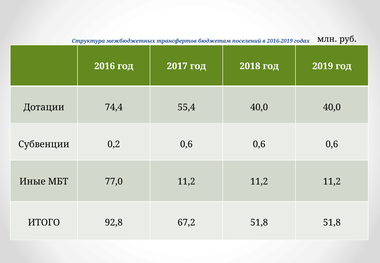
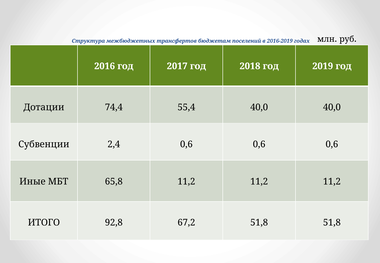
0,2: 0,2 -> 2,4
77,0: 77,0 -> 65,8
